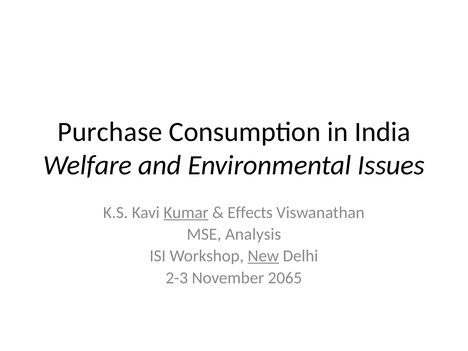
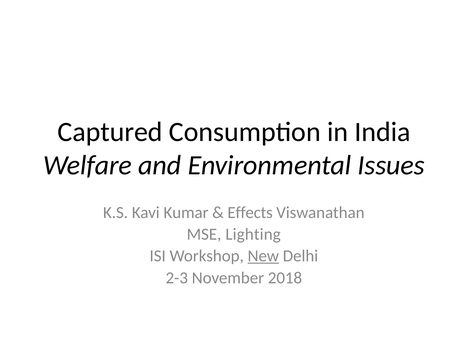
Purchase: Purchase -> Captured
Kumar underline: present -> none
Analysis: Analysis -> Lighting
2065: 2065 -> 2018
